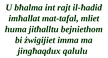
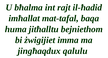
mliet: mliet -> baqa
